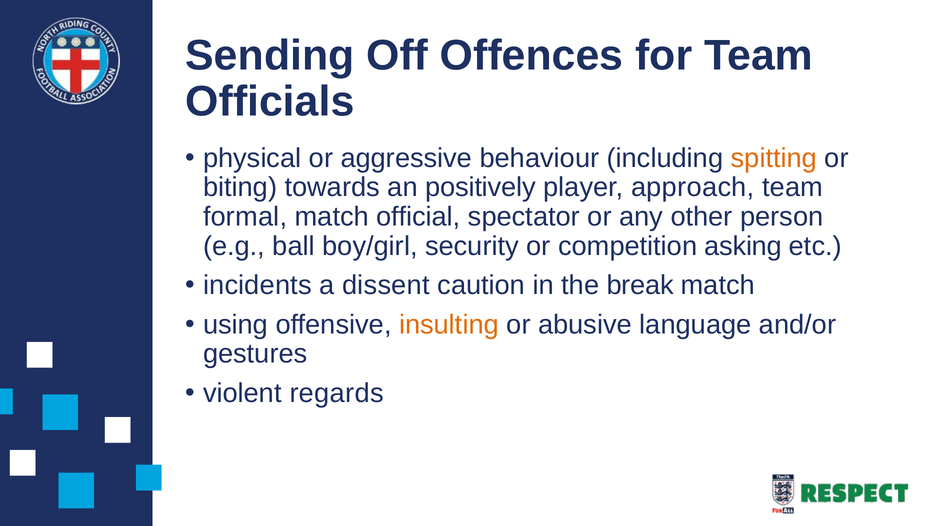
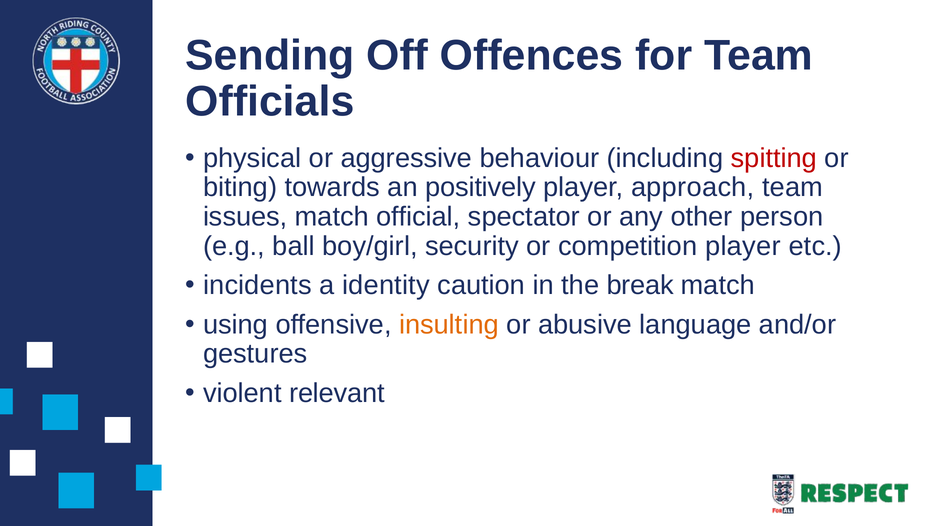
spitting colour: orange -> red
formal: formal -> issues
competition asking: asking -> player
dissent: dissent -> identity
regards: regards -> relevant
